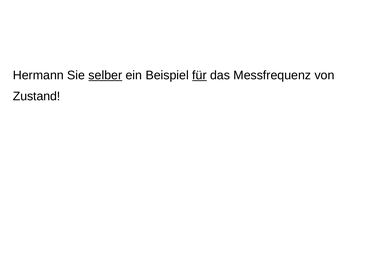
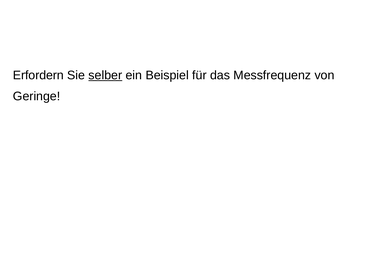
Hermann: Hermann -> Erfordern
für underline: present -> none
Zustand: Zustand -> Geringe
